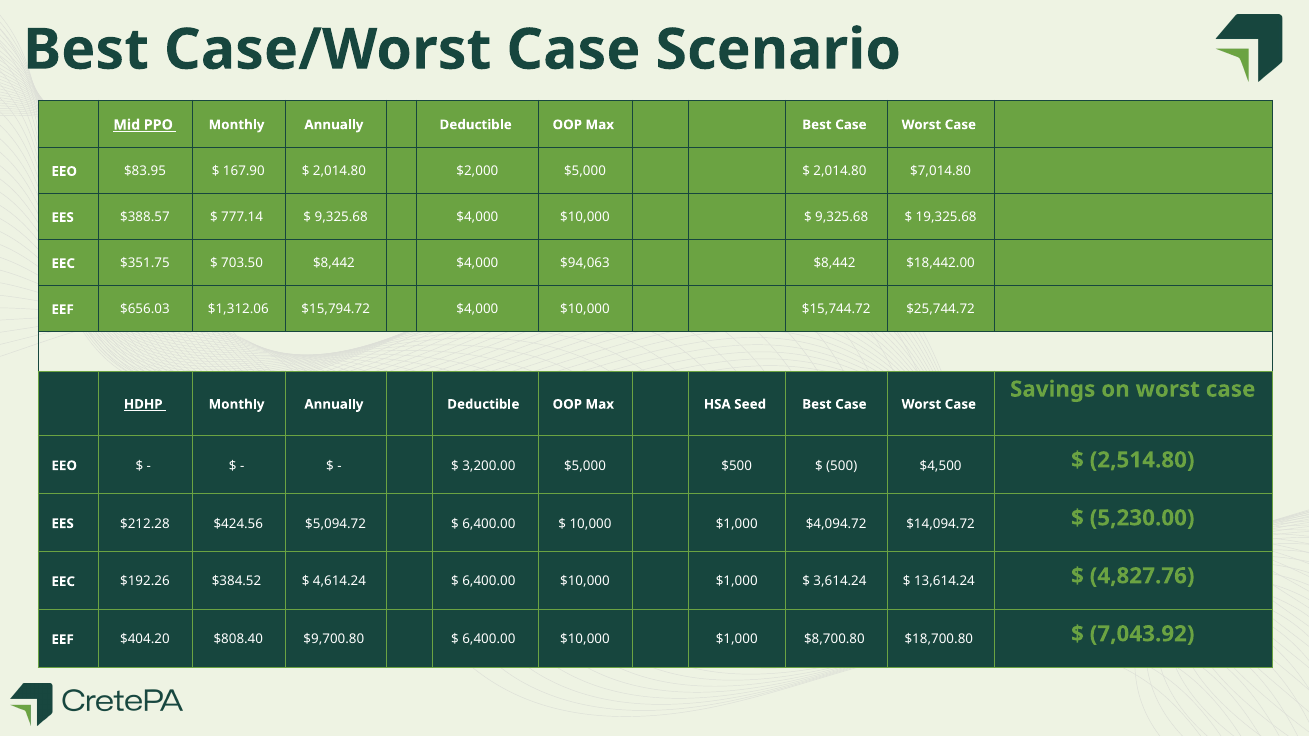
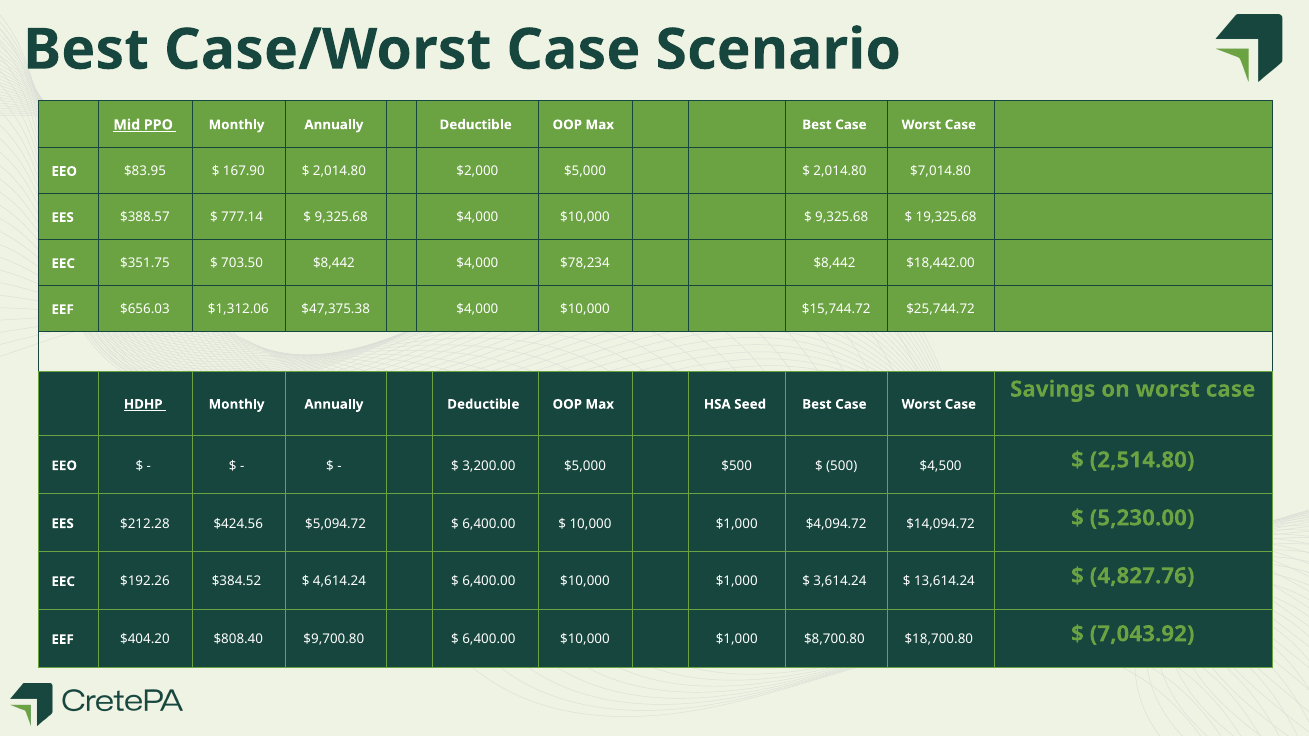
$94,063: $94,063 -> $78,234
$15,794.72: $15,794.72 -> $47,375.38
